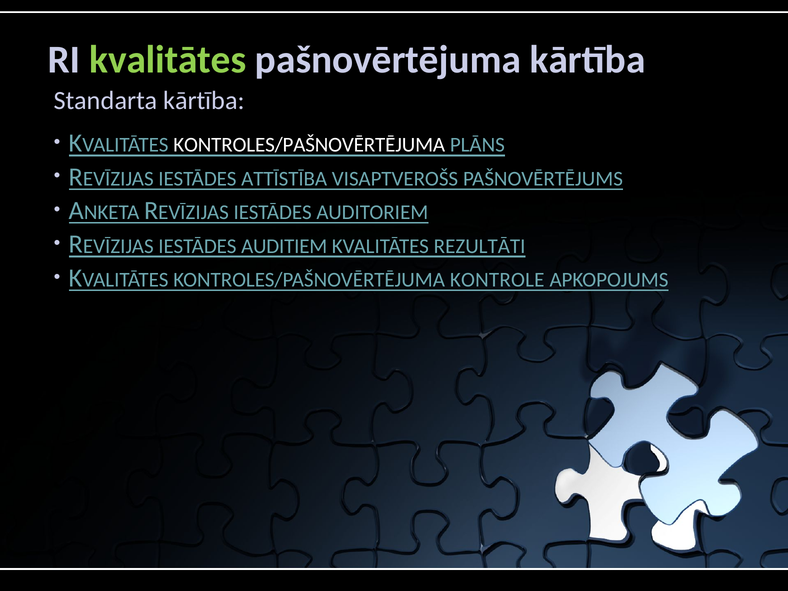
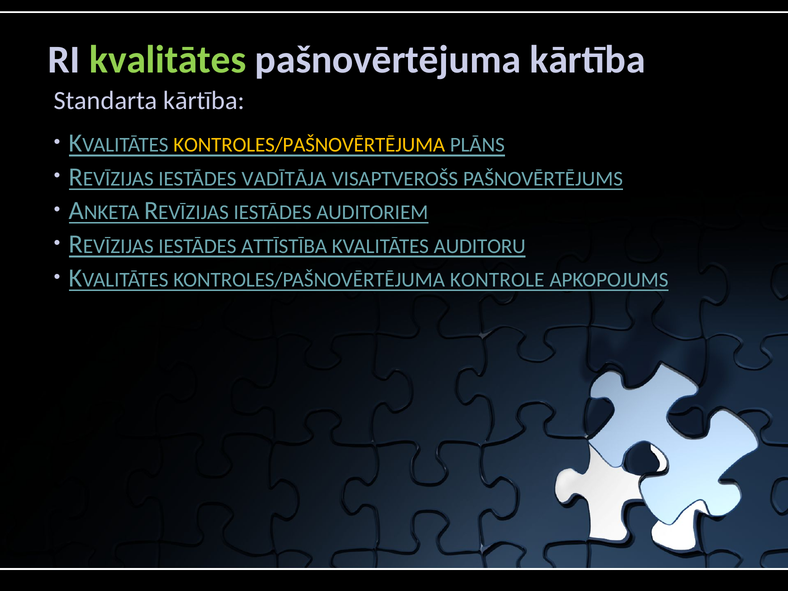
KONTROLES/PAŠNOVĒRTĒJUMA at (309, 145) colour: white -> yellow
ATTĪSTĪBA: ATTĪSTĪBA -> VADĪTĀJA
AUDITIEM: AUDITIEM -> ATTĪSTĪBA
REZULTĀTI: REZULTĀTI -> AUDITORU
